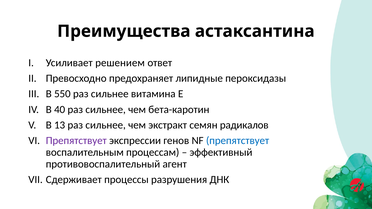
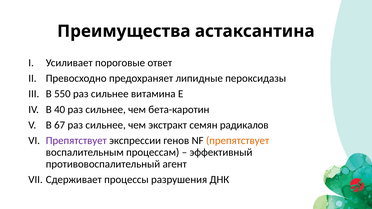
решением: решением -> пороговые
13: 13 -> 67
препятствует at (238, 141) colour: blue -> orange
